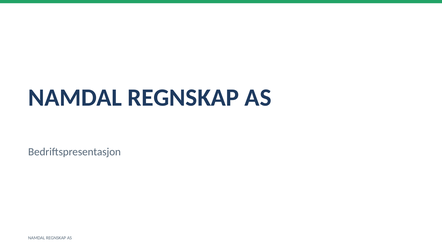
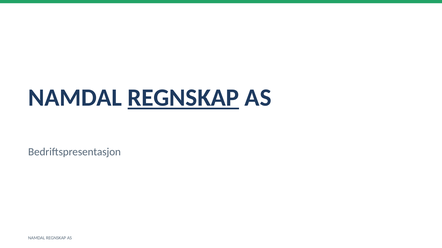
REGNSKAP at (183, 98) underline: none -> present
